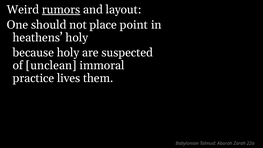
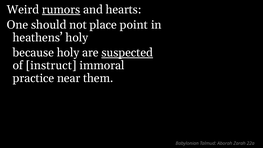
layout: layout -> hearts
suspected underline: none -> present
unclean: unclean -> instruct
lives: lives -> near
